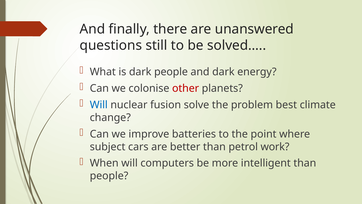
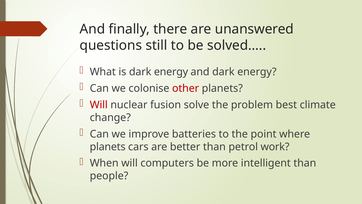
is dark people: people -> energy
Will at (99, 105) colour: blue -> red
subject at (108, 146): subject -> planets
